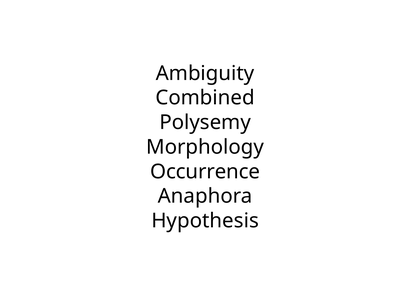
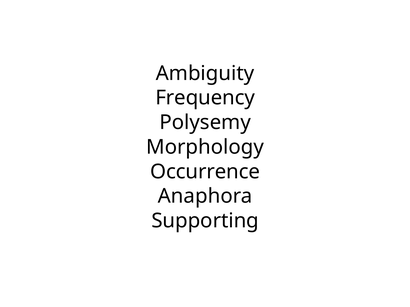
Combined: Combined -> Frequency
Hypothesis: Hypothesis -> Supporting
